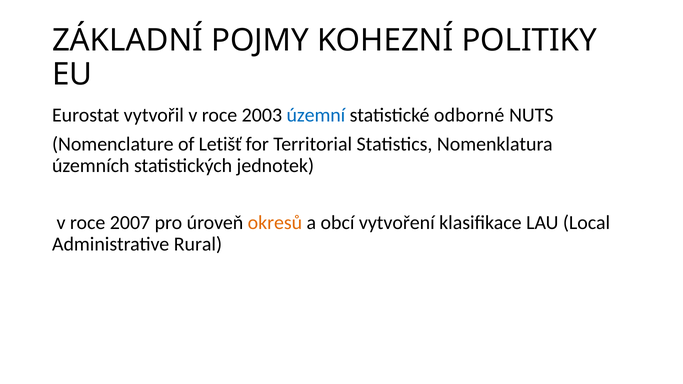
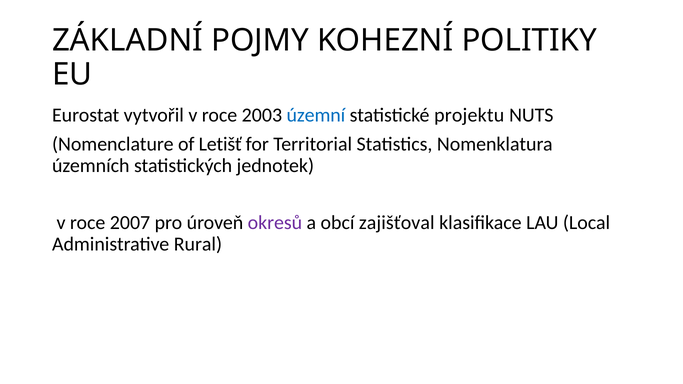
odborné: odborné -> projektu
okresů colour: orange -> purple
vytvoření: vytvoření -> zajišťoval
